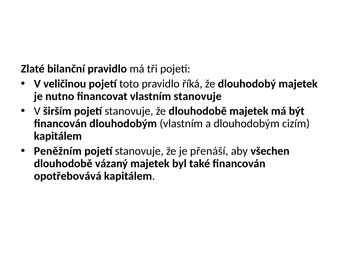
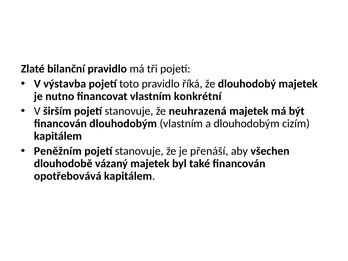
veličinou: veličinou -> výstavba
vlastním stanovuje: stanovuje -> konkrétní
že dlouhodobě: dlouhodobě -> neuhrazená
